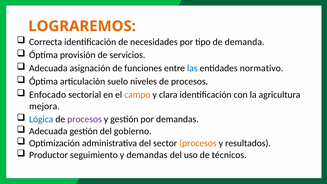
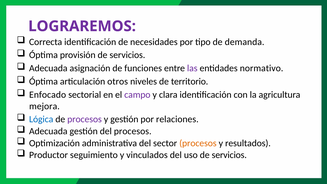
LOGRAREMOS colour: orange -> purple
las colour: blue -> purple
suelo: suelo -> otros
niveles de procesos: procesos -> territorio
campo colour: orange -> purple
por demandas: demandas -> relaciones
del gobierno: gobierno -> procesos
y demandas: demandas -> vinculados
uso de técnicos: técnicos -> servicios
